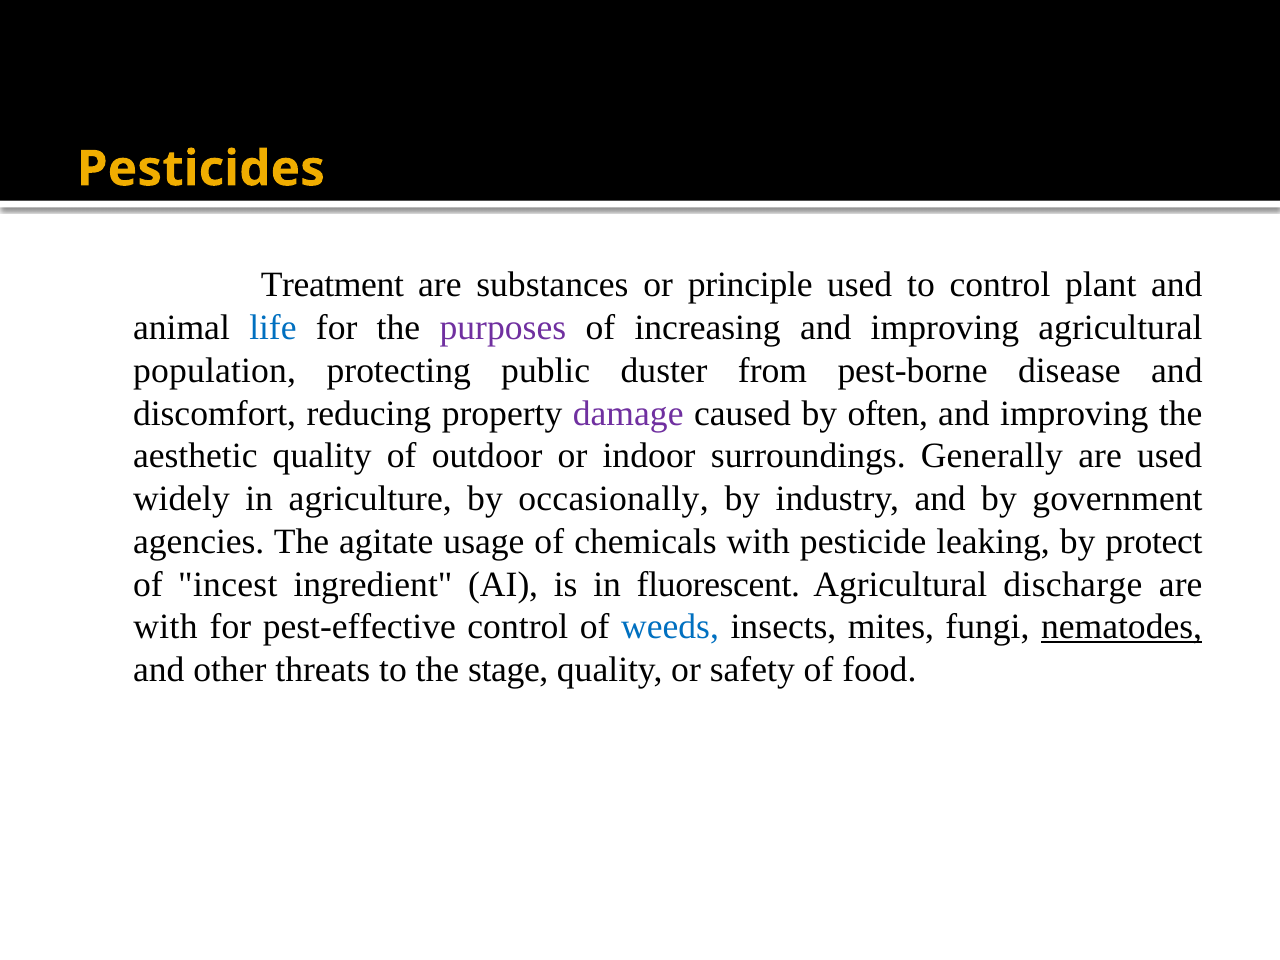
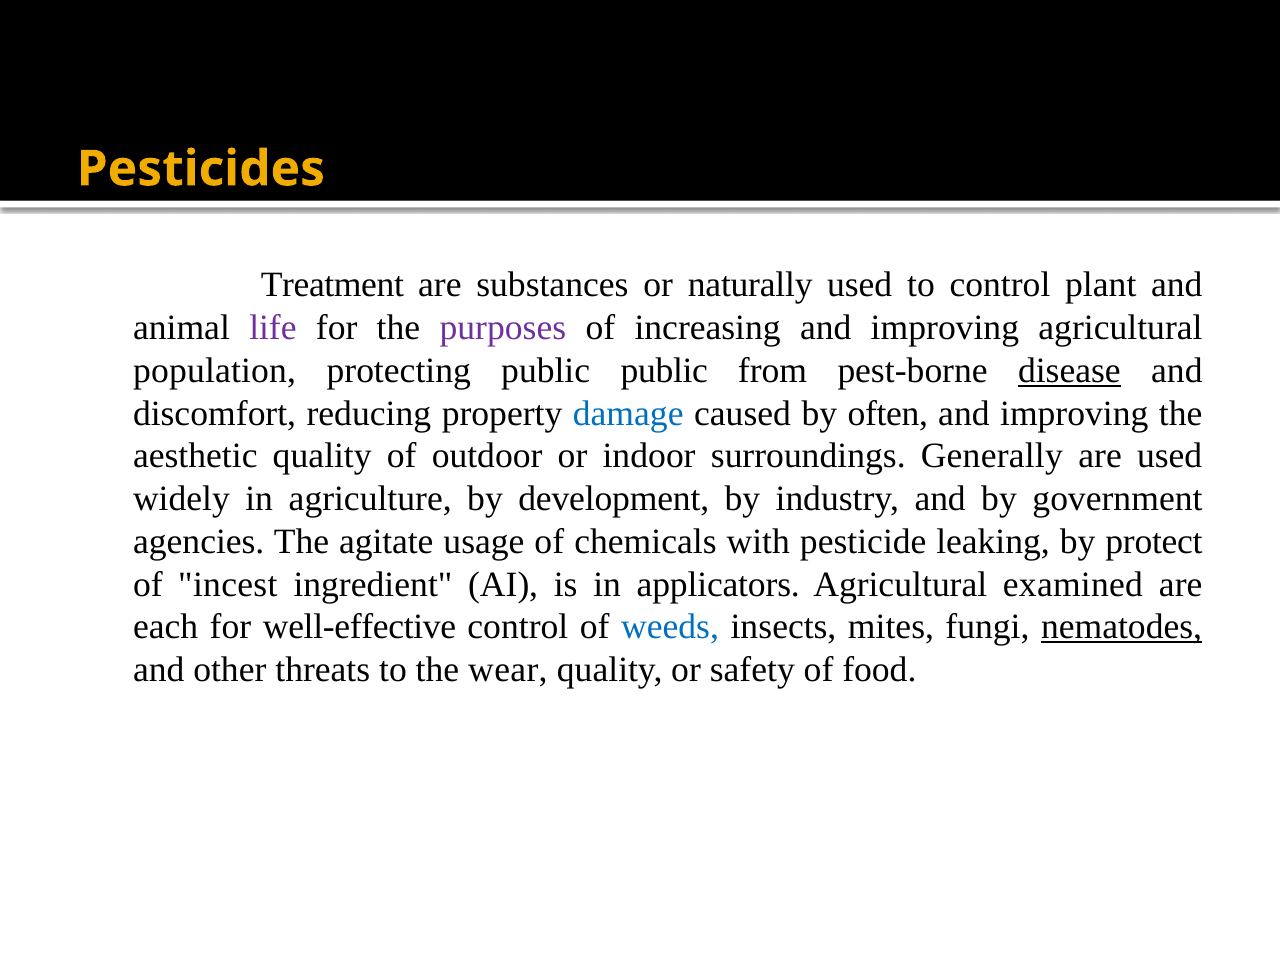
principle: principle -> naturally
life colour: blue -> purple
public duster: duster -> public
disease underline: none -> present
damage colour: purple -> blue
occasionally: occasionally -> development
fluorescent: fluorescent -> applicators
discharge: discharge -> examined
with at (165, 627): with -> each
pest-effective: pest-effective -> well-effective
stage: stage -> wear
